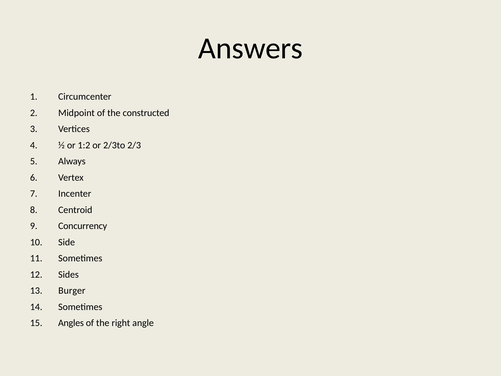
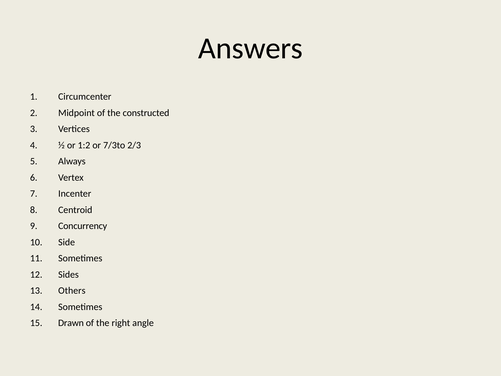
2/3to: 2/3to -> 7/3to
Burger: Burger -> Others
Angles: Angles -> Drawn
